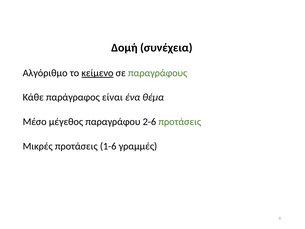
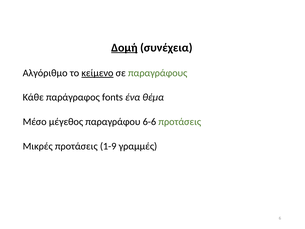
Δομή underline: none -> present
είναι: είναι -> fonts
2-6: 2-6 -> 6-6
1-6: 1-6 -> 1-9
